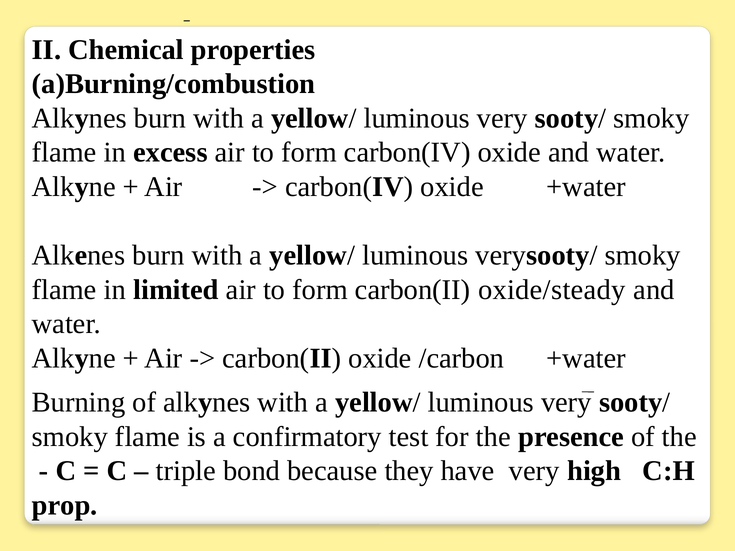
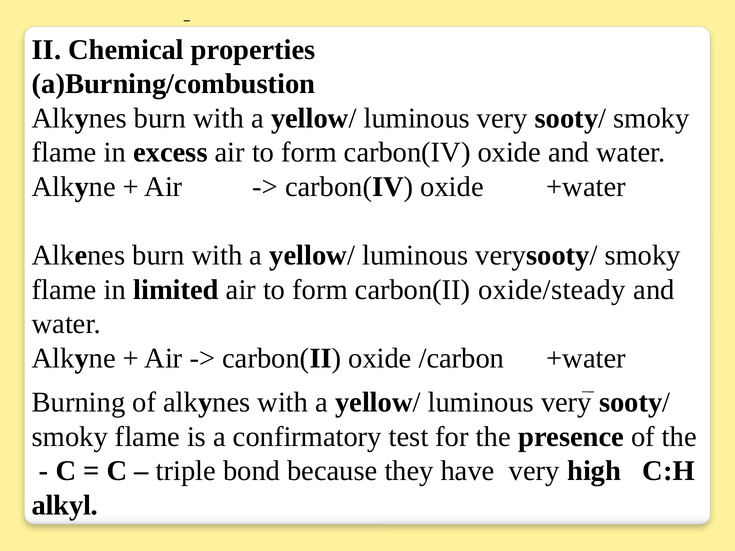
prop: prop -> alkyl
